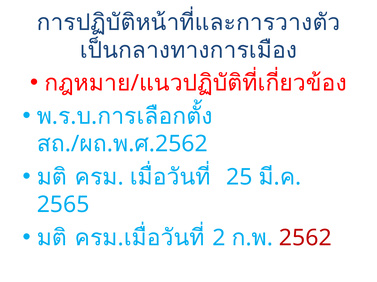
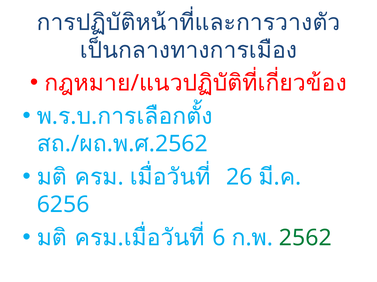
25: 25 -> 26
2565: 2565 -> 6256
2: 2 -> 6
2562 colour: red -> green
